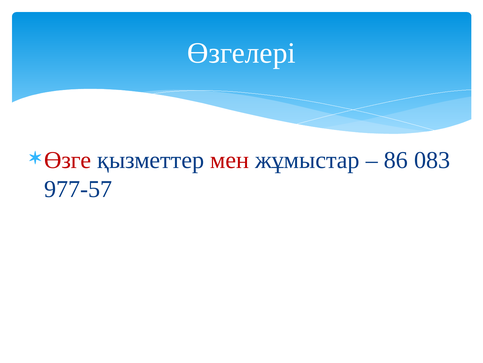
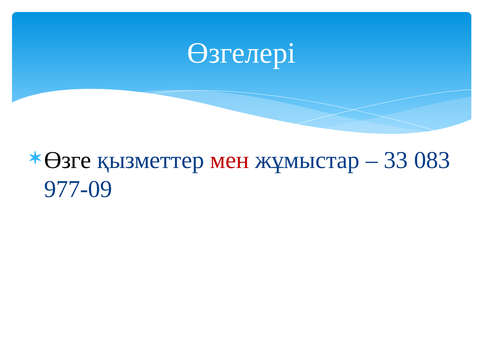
Өзге colour: red -> black
86: 86 -> 33
977-57: 977-57 -> 977-09
